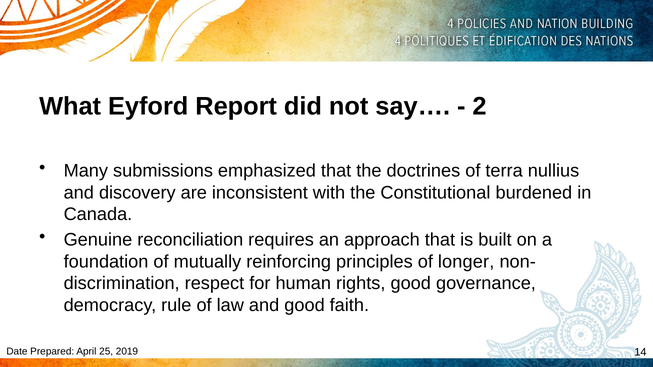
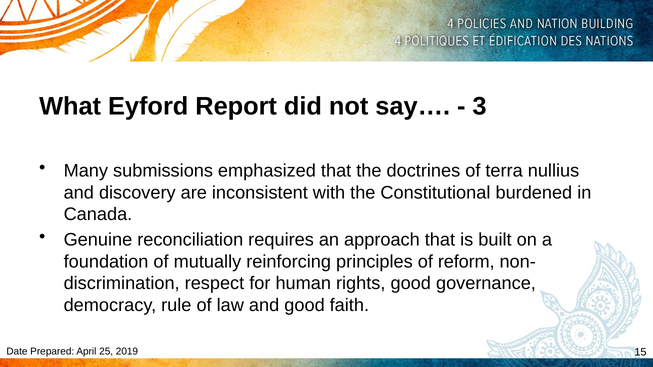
2: 2 -> 3
longer: longer -> reform
14: 14 -> 15
